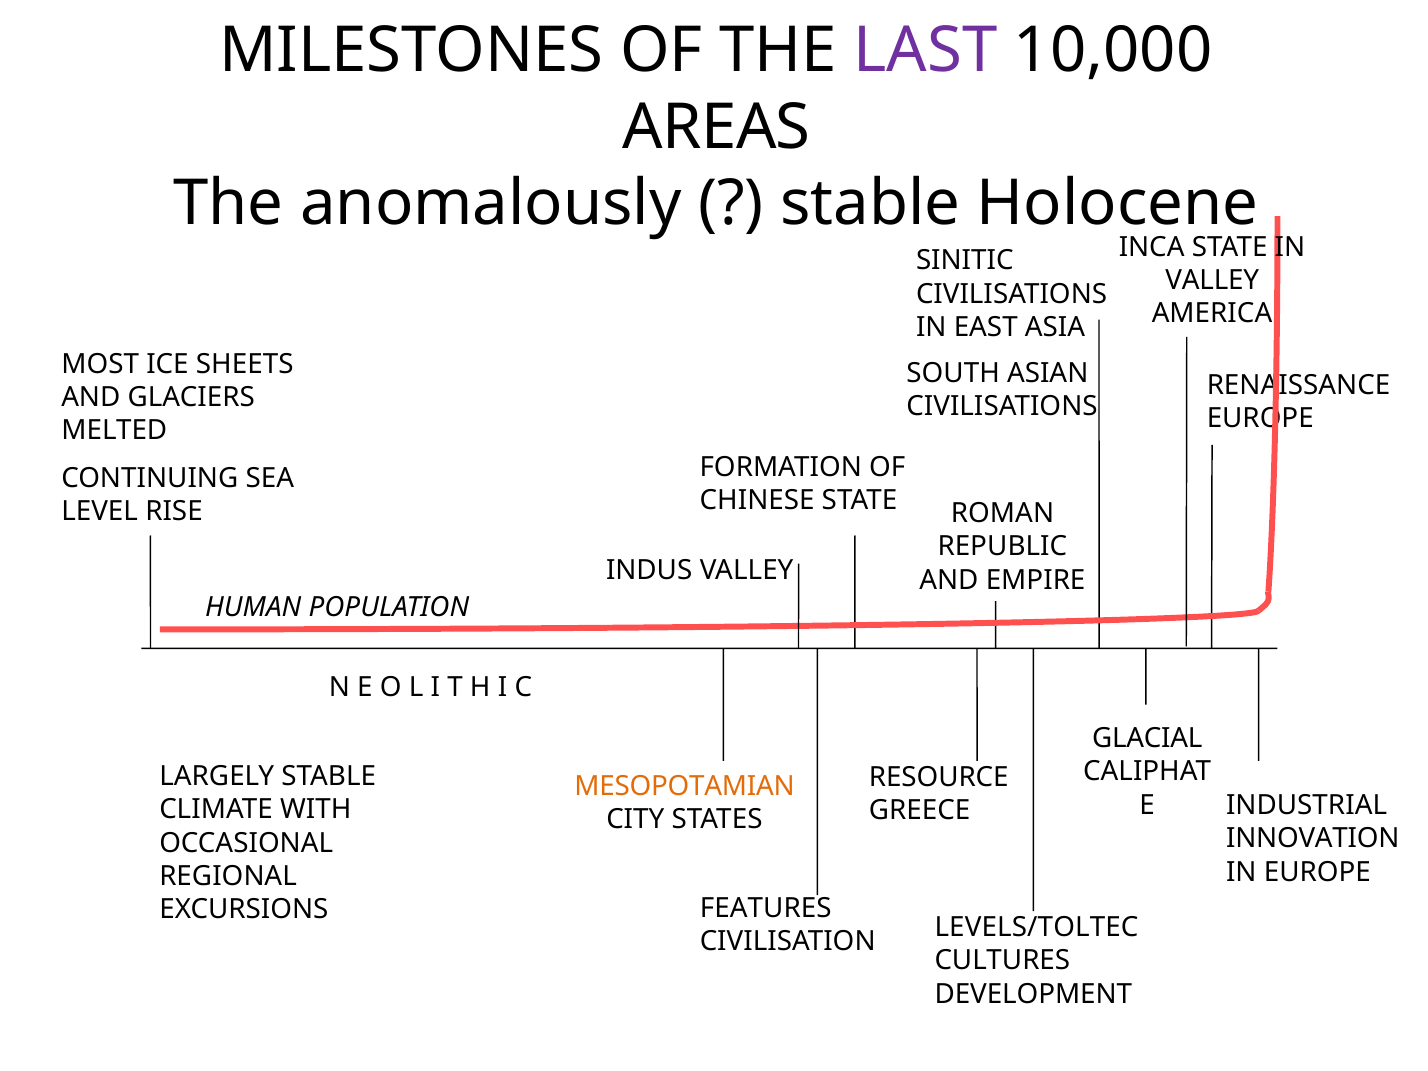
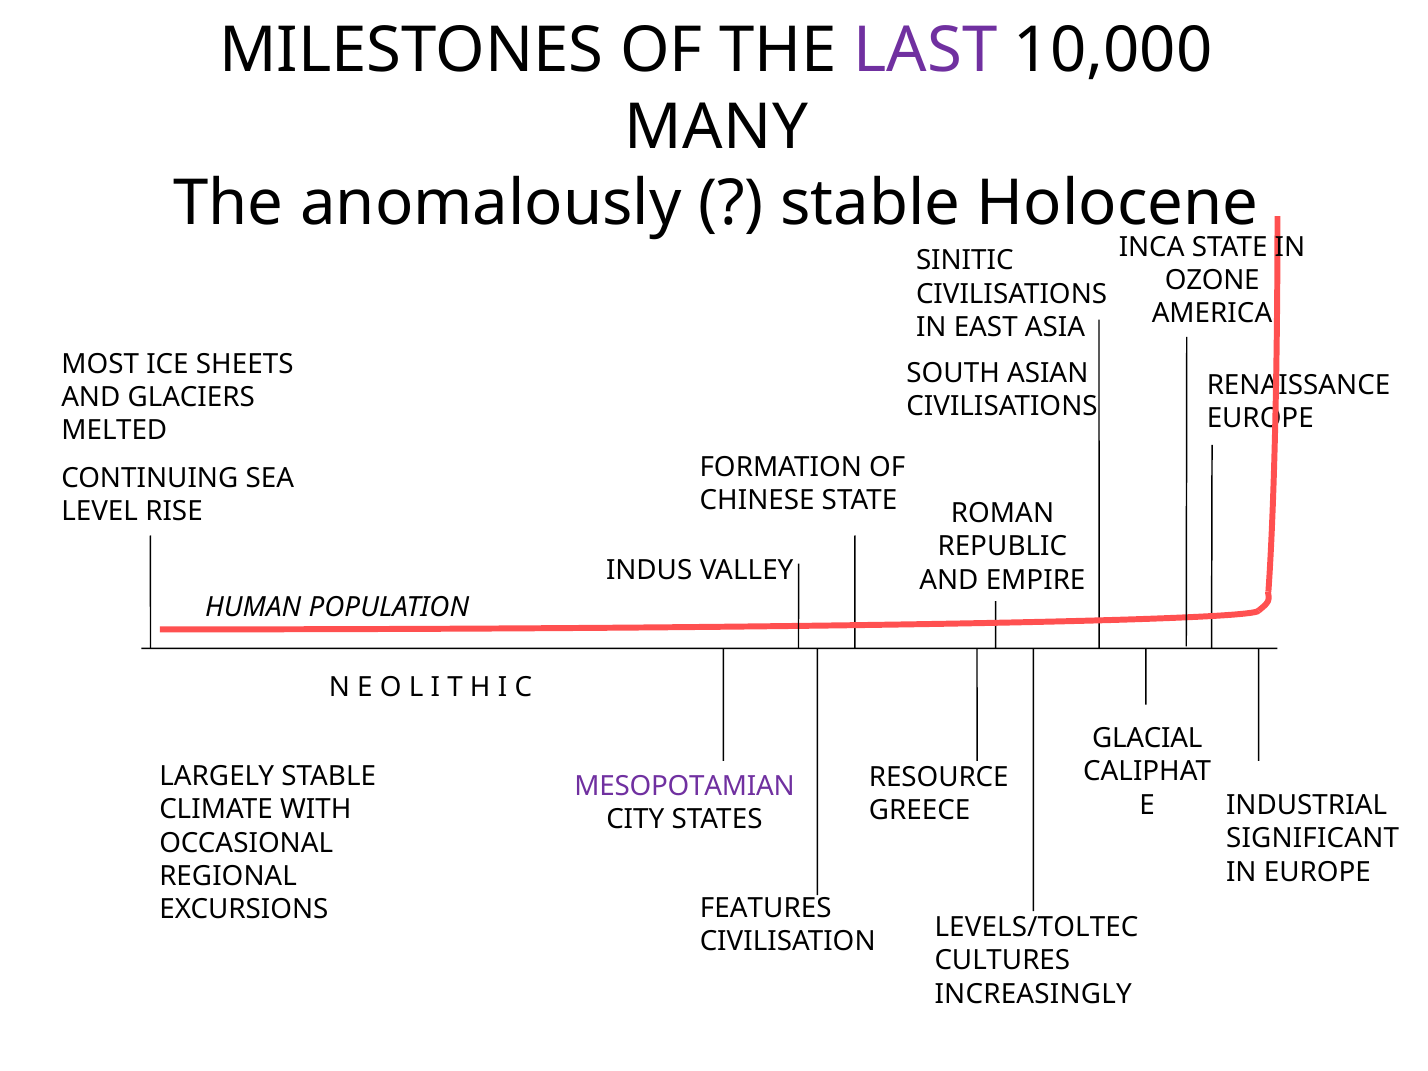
AREAS: AREAS -> MANY
VALLEY at (1212, 280): VALLEY -> OZONE
MESOPOTAMIAN colour: orange -> purple
INNOVATION: INNOVATION -> SIGNIFICANT
DEVELOPMENT: DEVELOPMENT -> INCREASINGLY
